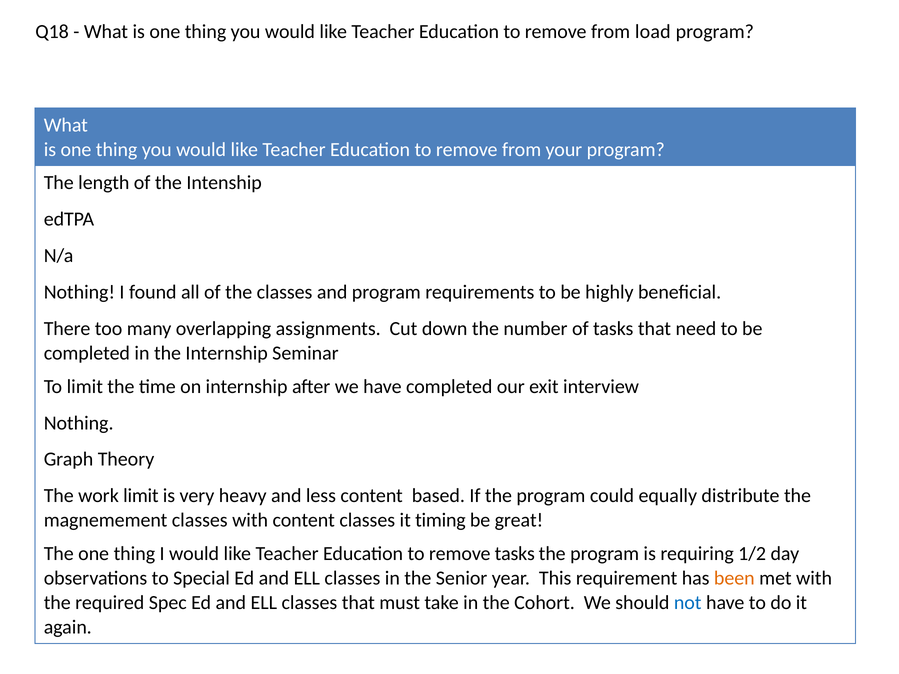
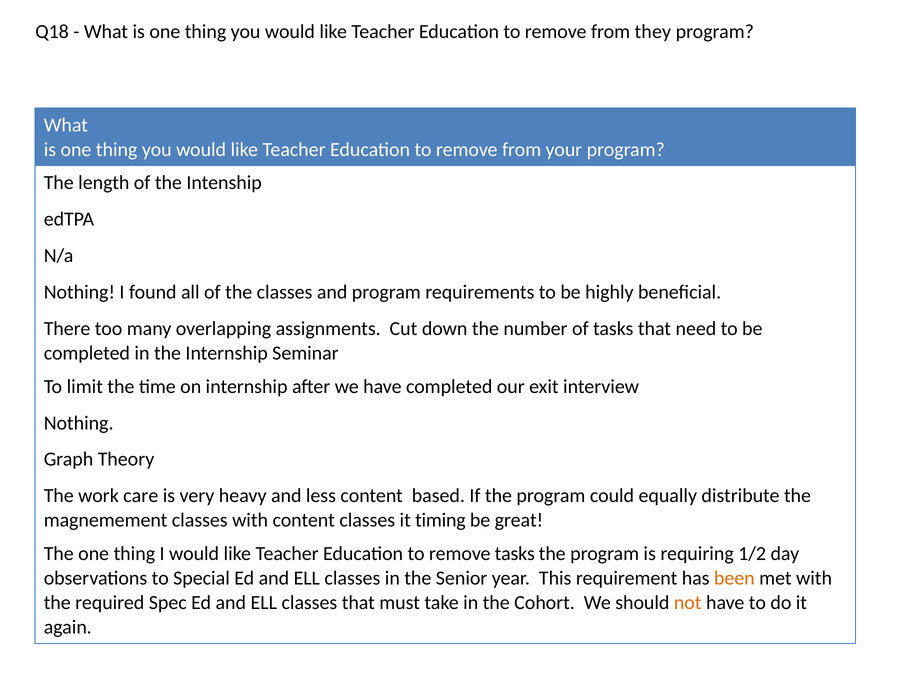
load: load -> they
work limit: limit -> care
not colour: blue -> orange
